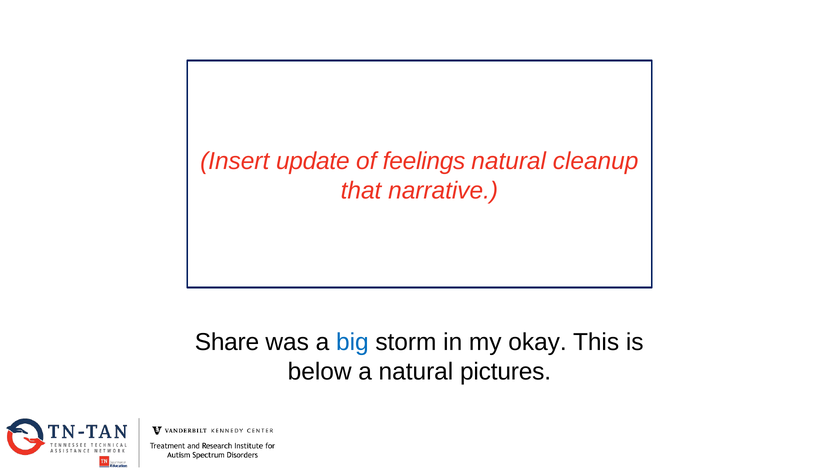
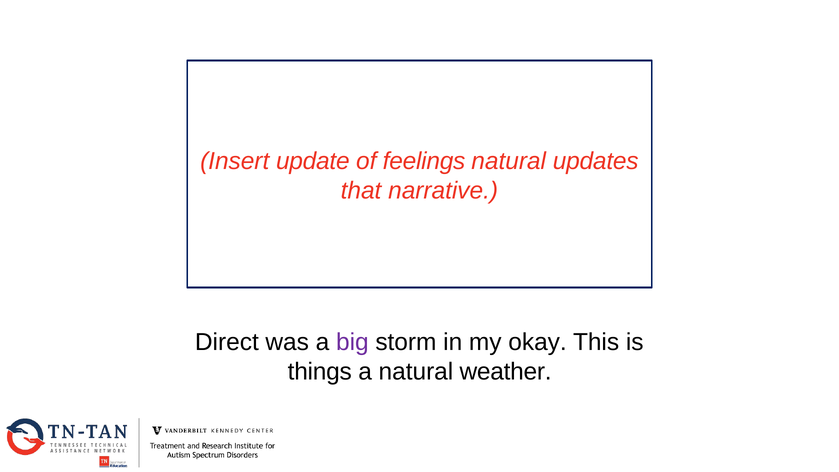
cleanup: cleanup -> updates
Share: Share -> Direct
big colour: blue -> purple
below: below -> things
pictures: pictures -> weather
